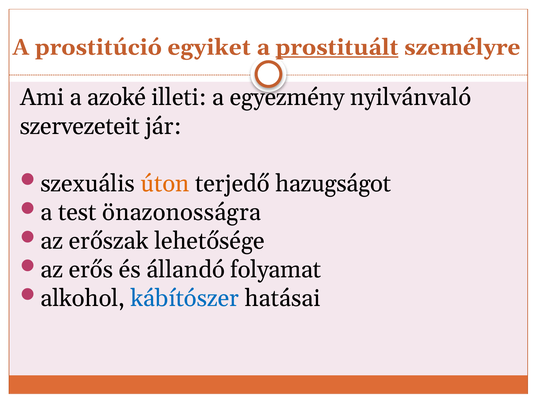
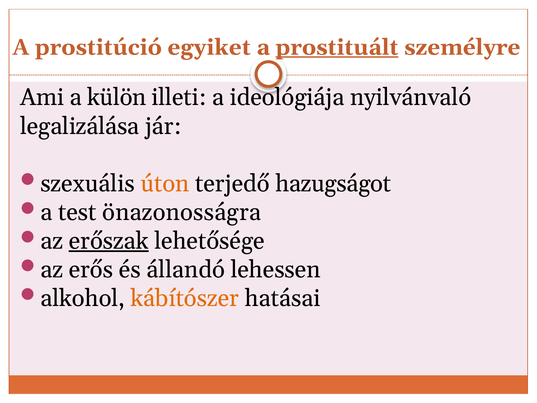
azoké: azoké -> külön
egyezmény: egyezmény -> ideológiája
szervezeteit: szervezeteit -> legalizálása
erőszak underline: none -> present
folyamat: folyamat -> lehessen
kábítószer colour: blue -> orange
